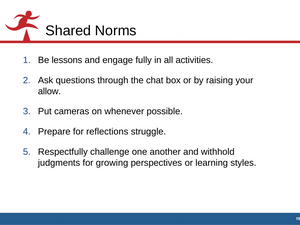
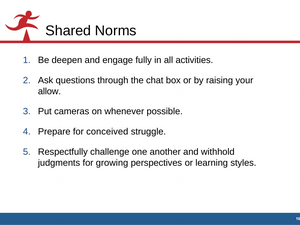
lessons: lessons -> deepen
reflections: reflections -> conceived
